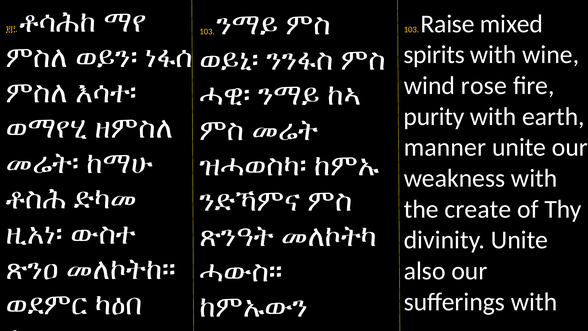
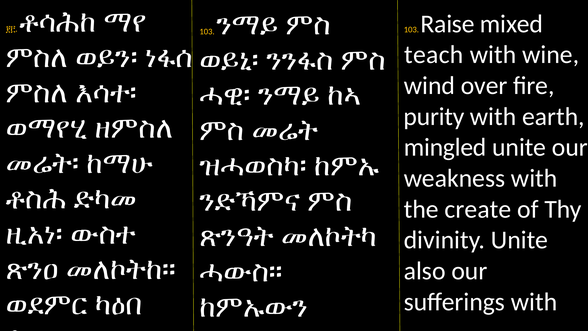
spirits: spirits -> teach
rose: rose -> over
manner: manner -> mingled
